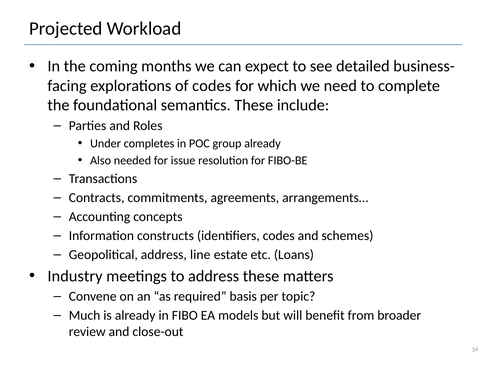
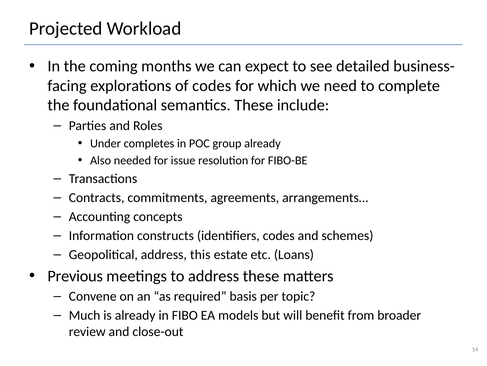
line: line -> this
Industry: Industry -> Previous
